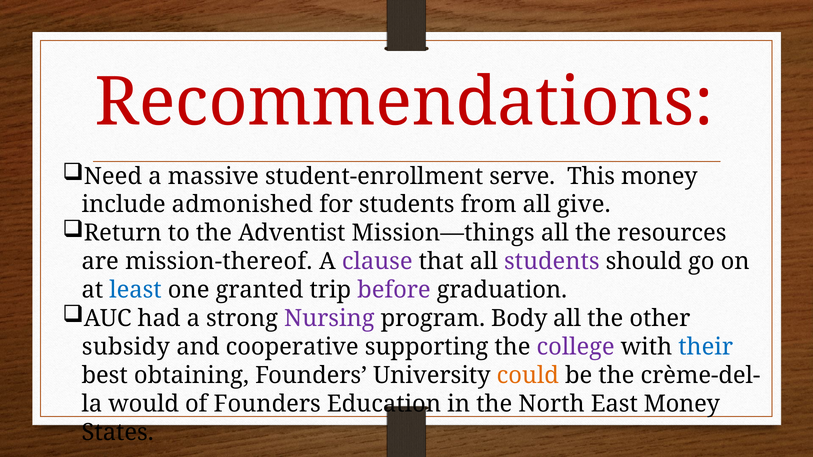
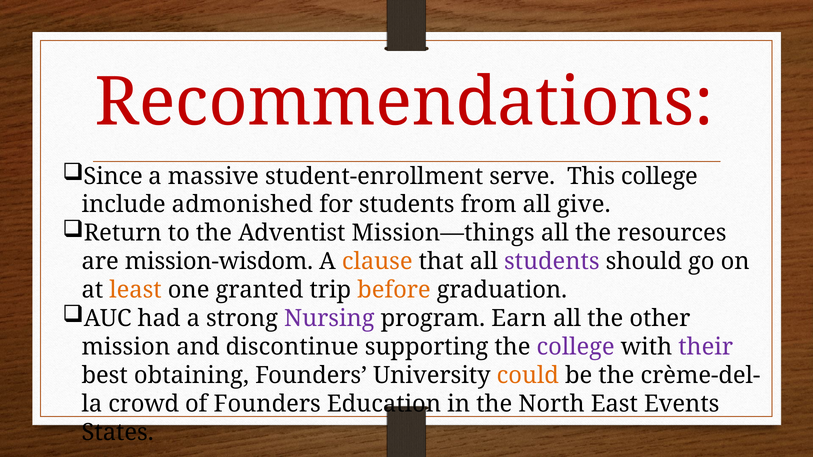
Need: Need -> Since
This money: money -> college
mission-thereof: mission-thereof -> mission-wisdom
clause colour: purple -> orange
least colour: blue -> orange
before colour: purple -> orange
Body: Body -> Earn
subsidy: subsidy -> mission
cooperative: cooperative -> discontinue
their colour: blue -> purple
would: would -> crowd
East Money: Money -> Events
